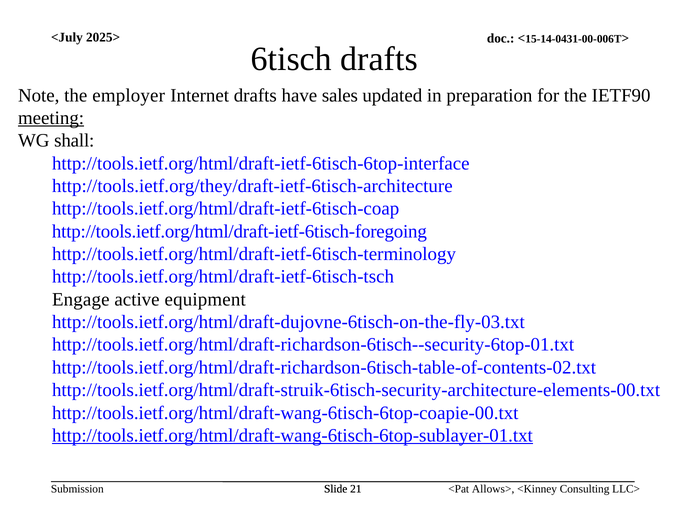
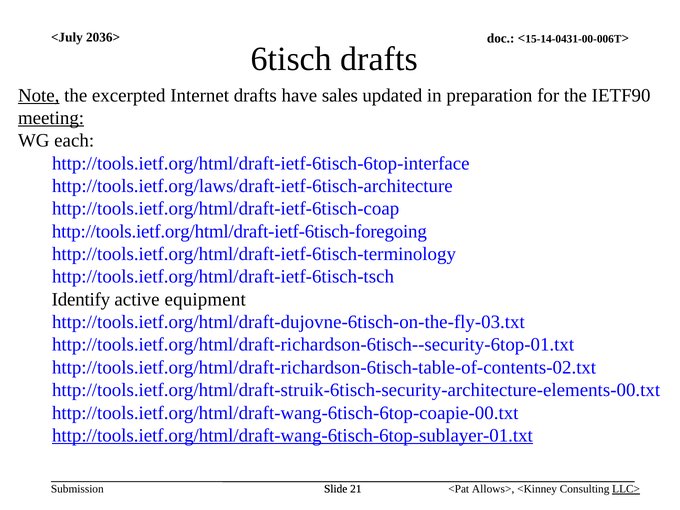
2025>: 2025> -> 2036>
Note underline: none -> present
employer: employer -> excerpted
shall: shall -> each
http://tools.ietf.org/they/draft-ietf-6tisch-architecture: http://tools.ietf.org/they/draft-ietf-6tisch-architecture -> http://tools.ietf.org/laws/draft-ietf-6tisch-architecture
Engage: Engage -> Identify
LLC> underline: none -> present
